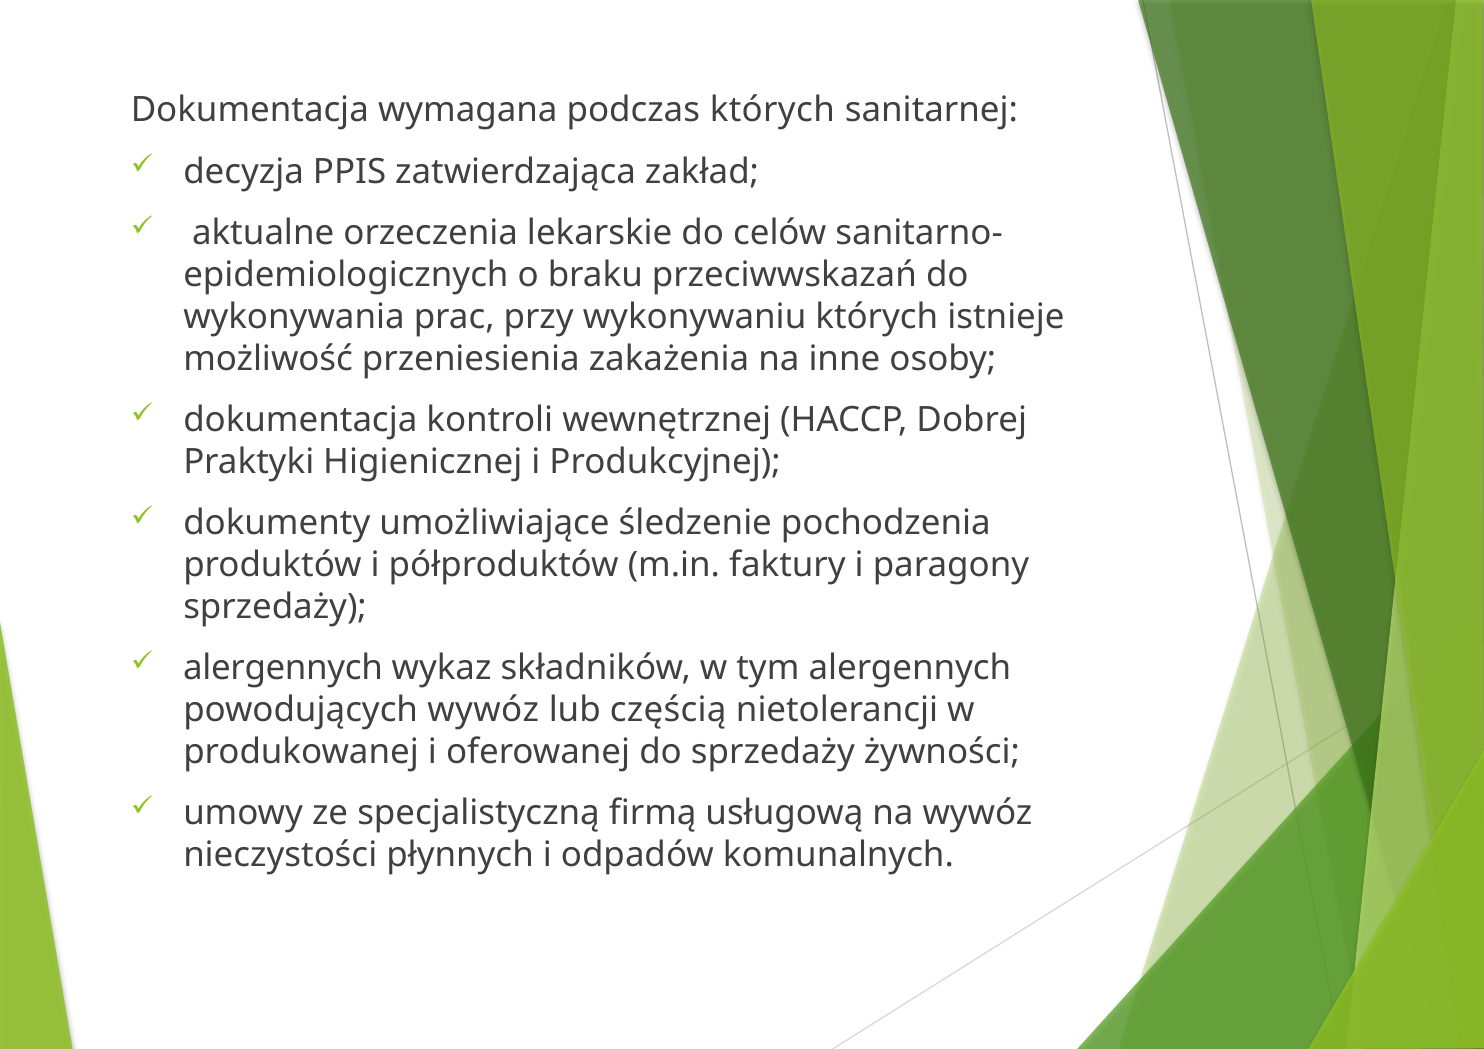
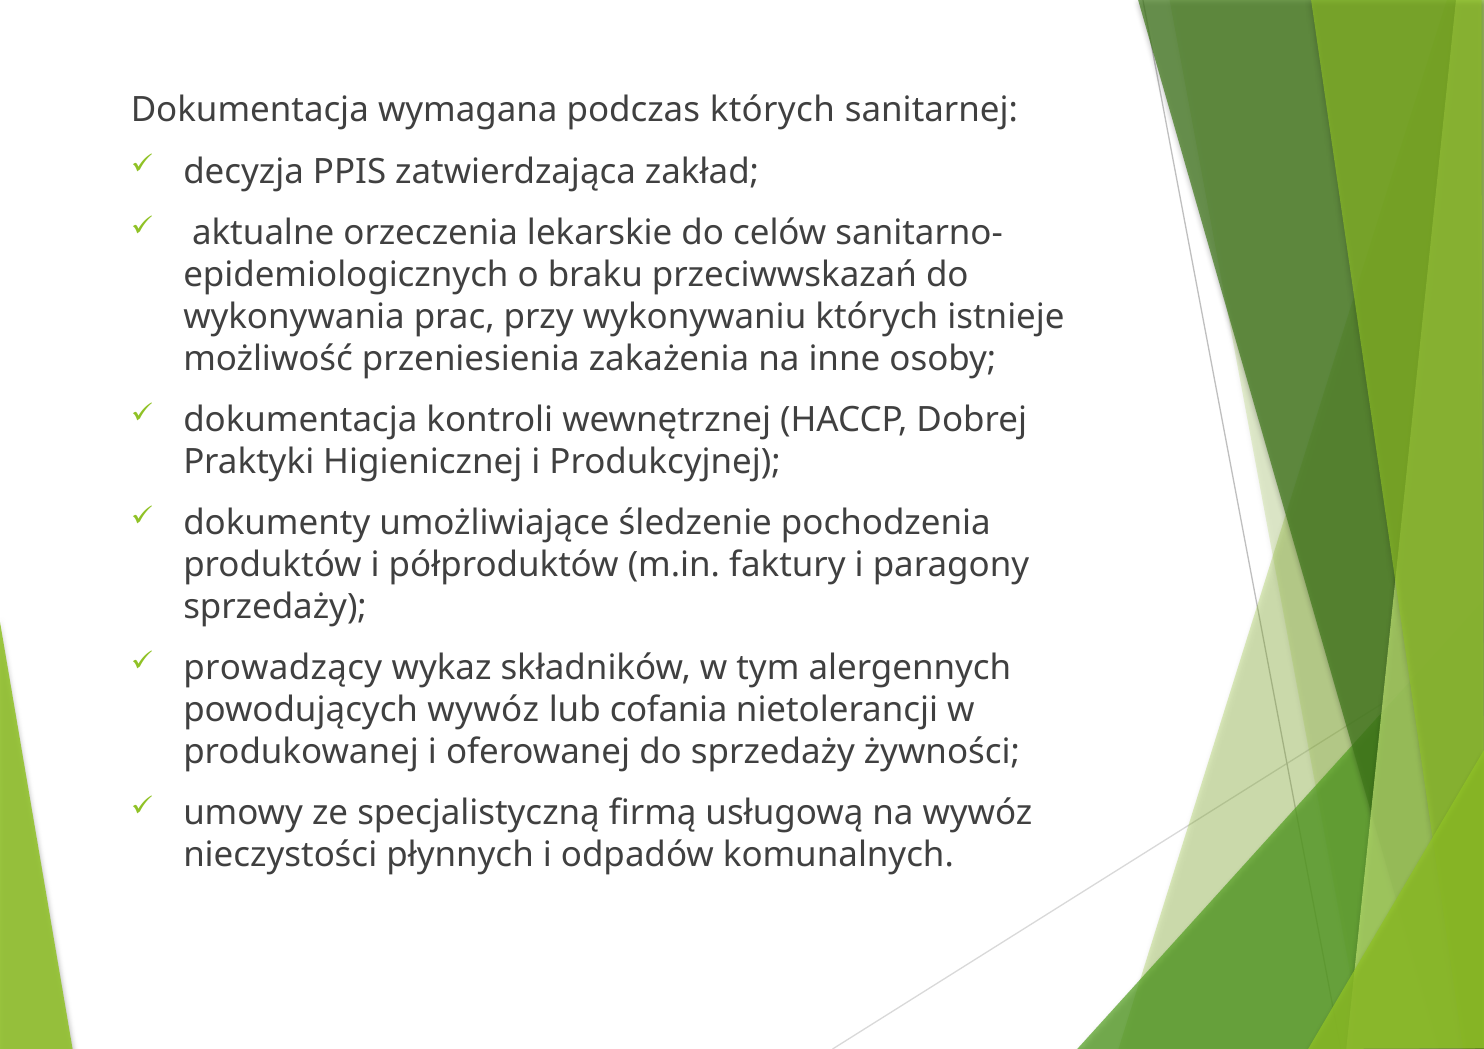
alergennych at (283, 669): alergennych -> prowadzący
częścią: częścią -> cofania
